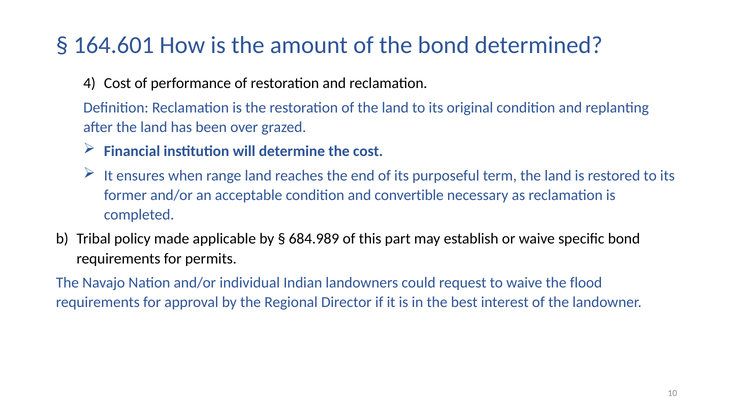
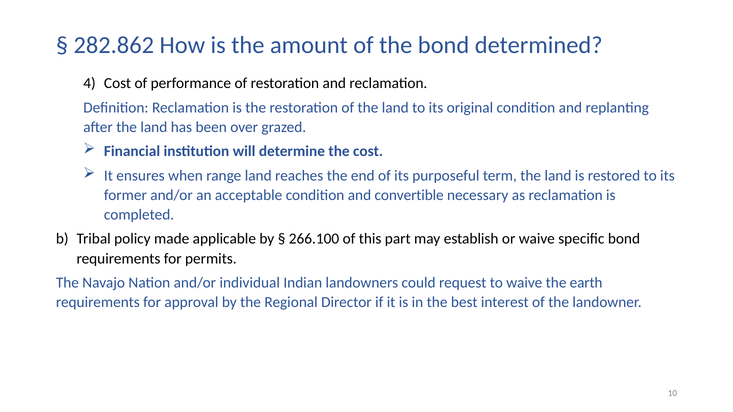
164.601: 164.601 -> 282.862
684.989: 684.989 -> 266.100
flood: flood -> earth
